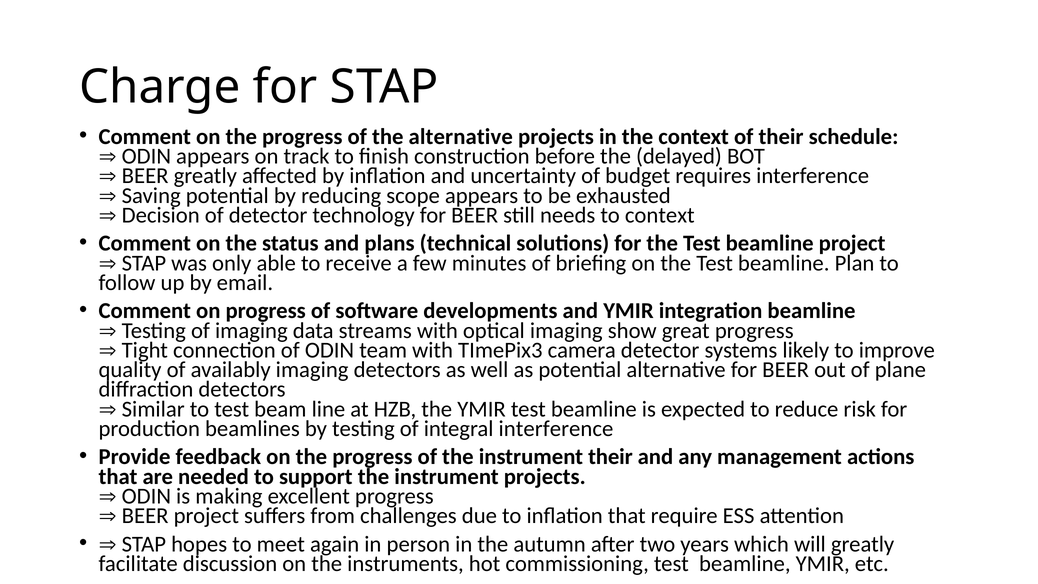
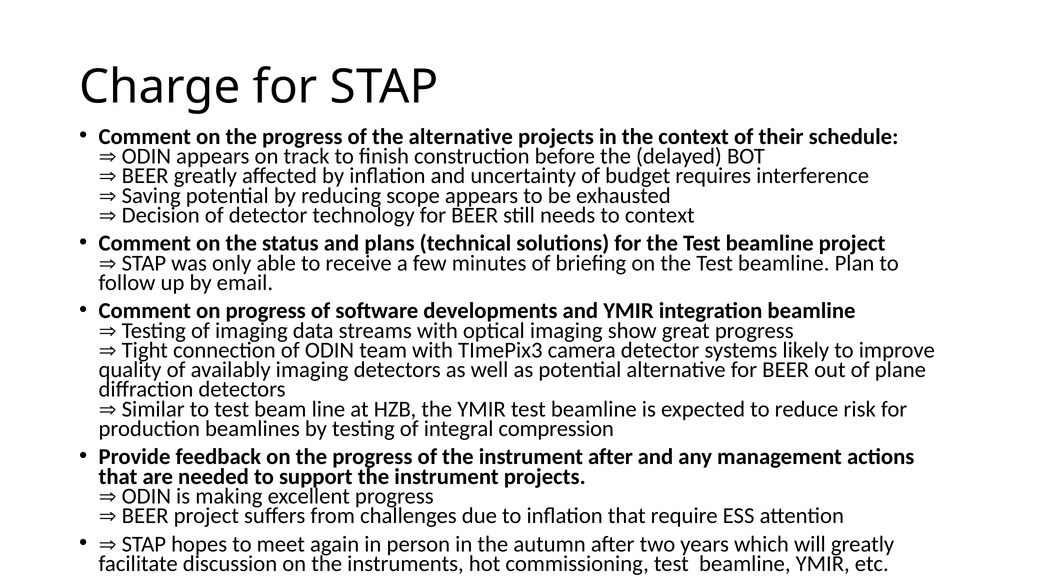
integral interference: interference -> compression
instrument their: their -> after
